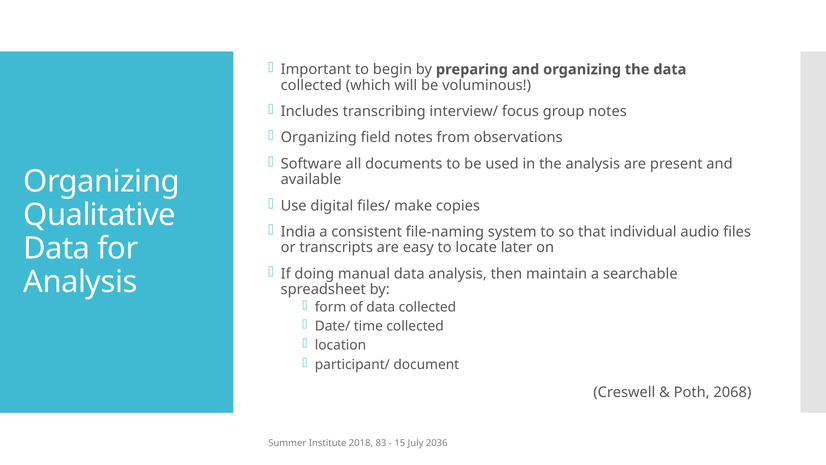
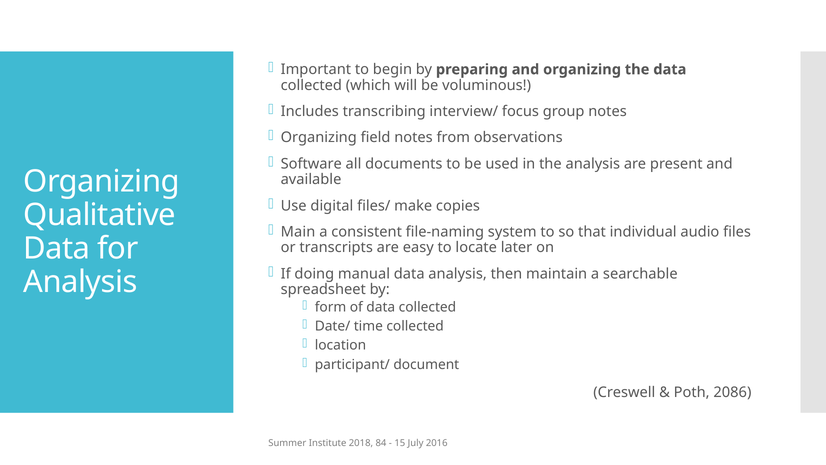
India: India -> Main
2068: 2068 -> 2086
83: 83 -> 84
2036: 2036 -> 2016
